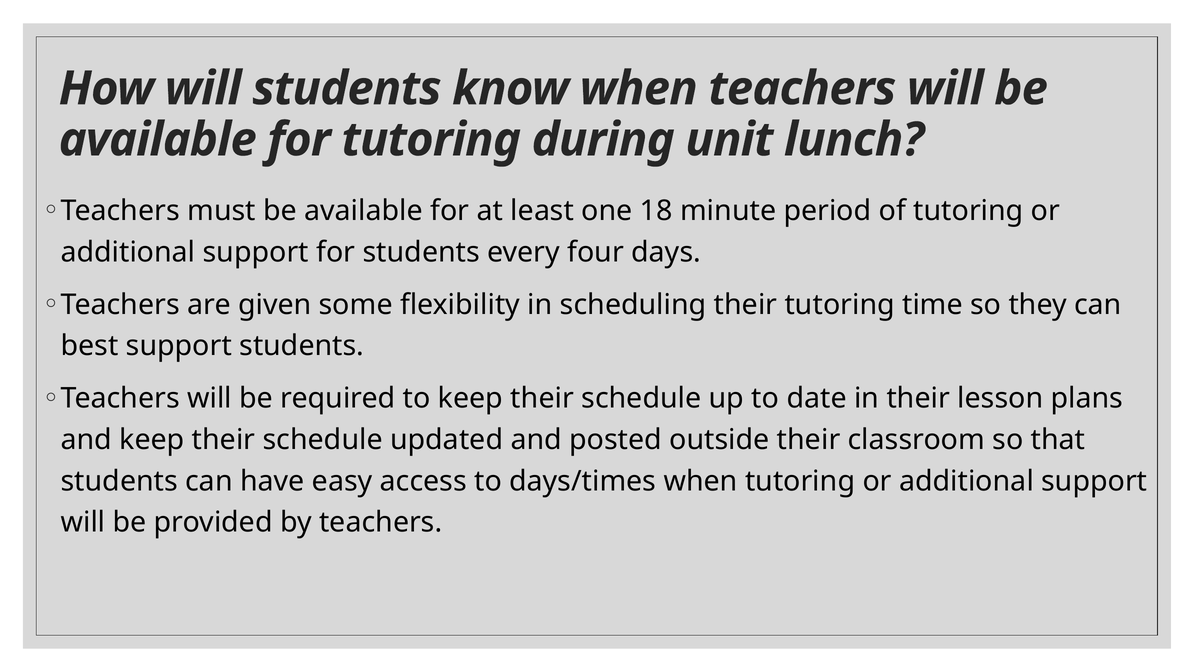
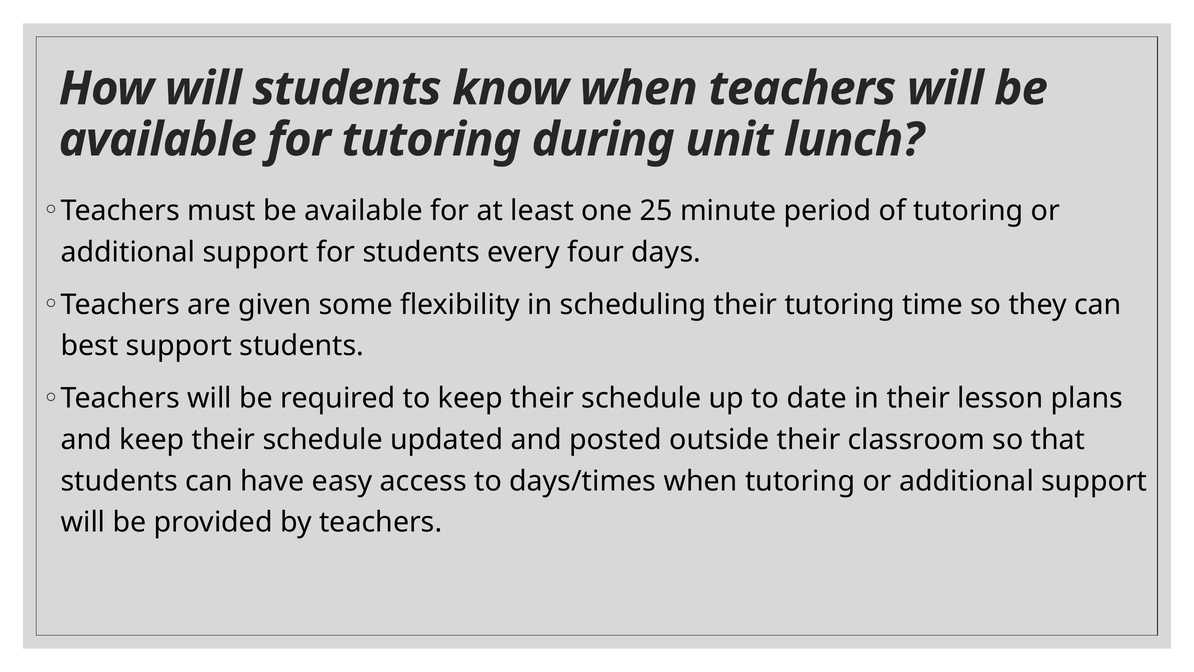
18: 18 -> 25
